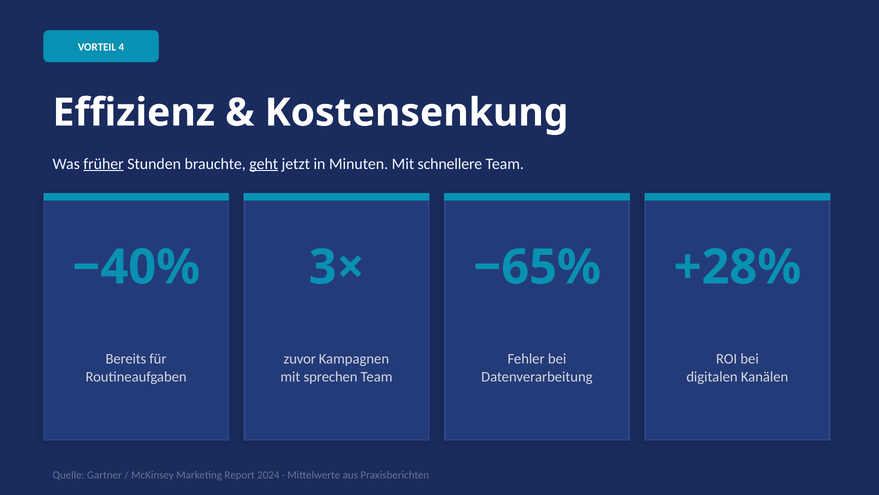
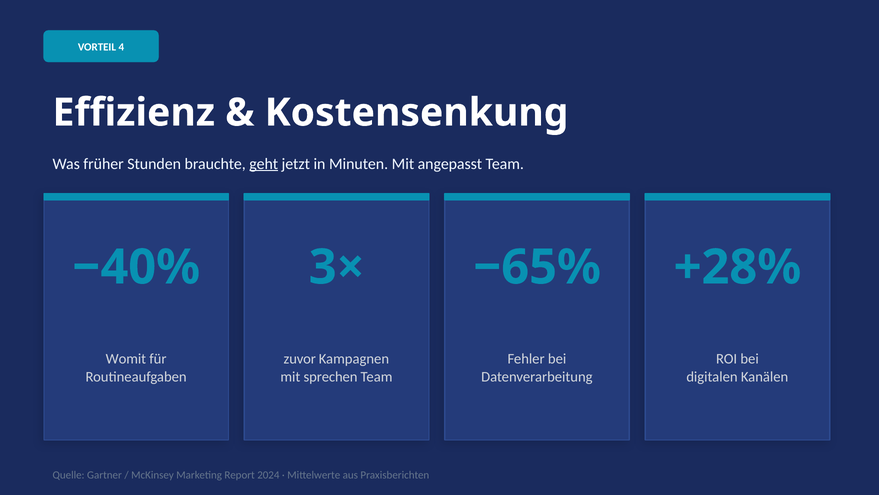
früher underline: present -> none
schnellere: schnellere -> angepasst
Bereits: Bereits -> Womit
